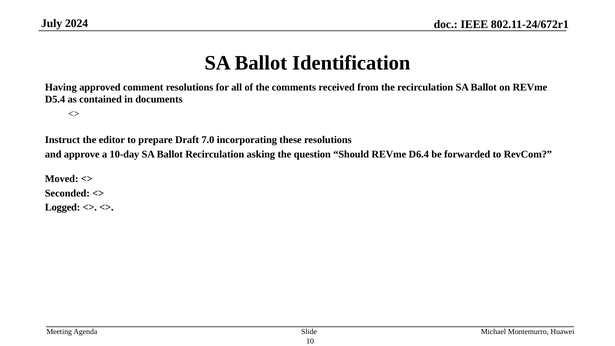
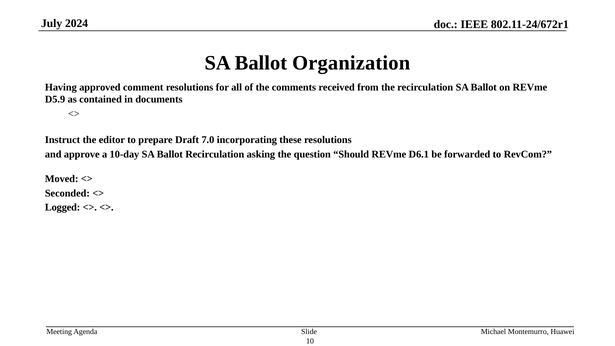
Identification: Identification -> Organization
D5.4: D5.4 -> D5.9
D6.4: D6.4 -> D6.1
